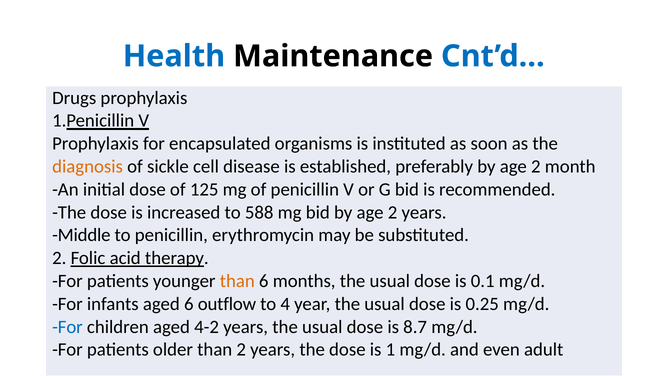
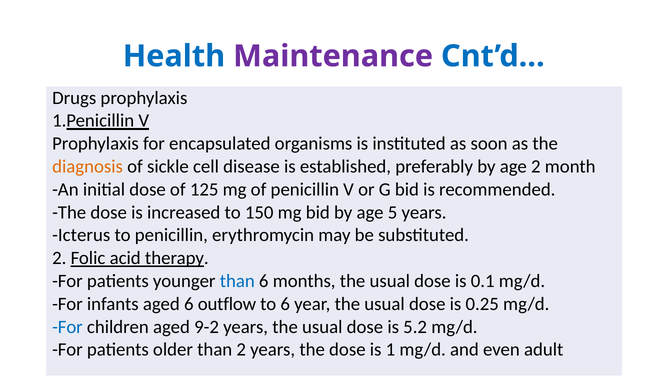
Maintenance colour: black -> purple
588: 588 -> 150
bid by age 2: 2 -> 5
Middle: Middle -> Icterus
than at (237, 281) colour: orange -> blue
to 4: 4 -> 6
4-2: 4-2 -> 9-2
8.7: 8.7 -> 5.2
